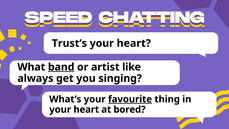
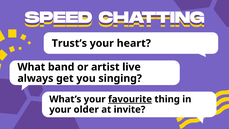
band underline: present -> none
like: like -> live
heart at (86, 109): heart -> older
bored: bored -> invite
